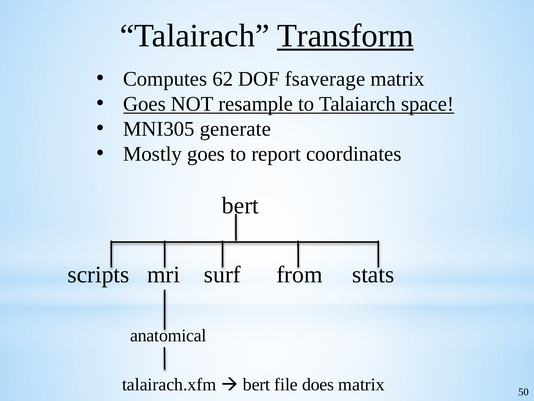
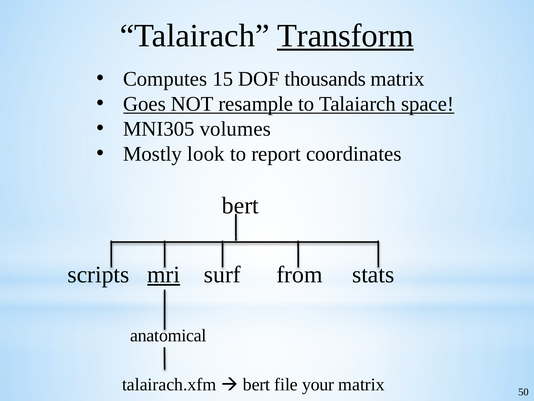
62: 62 -> 15
fsaverage: fsaverage -> thousands
generate: generate -> volumes
Mostly goes: goes -> look
mri underline: none -> present
does: does -> your
